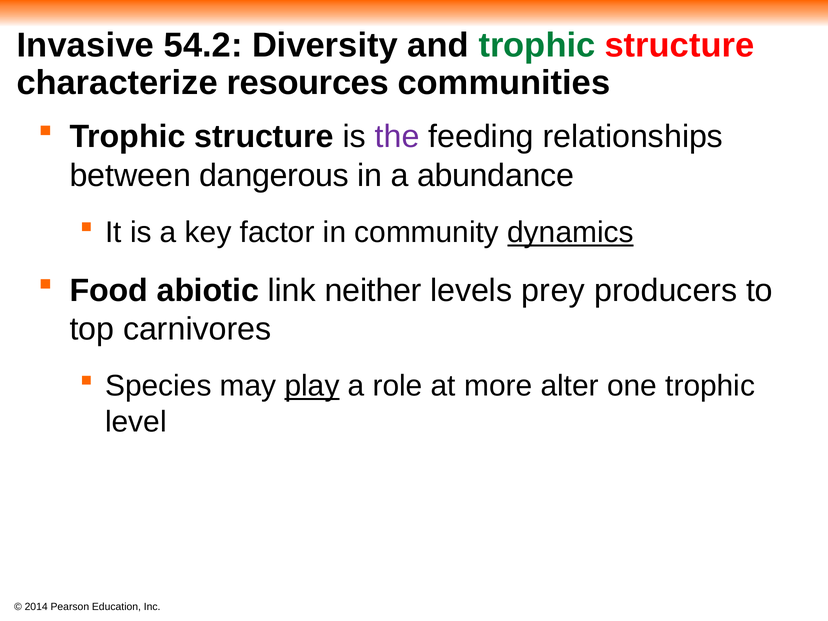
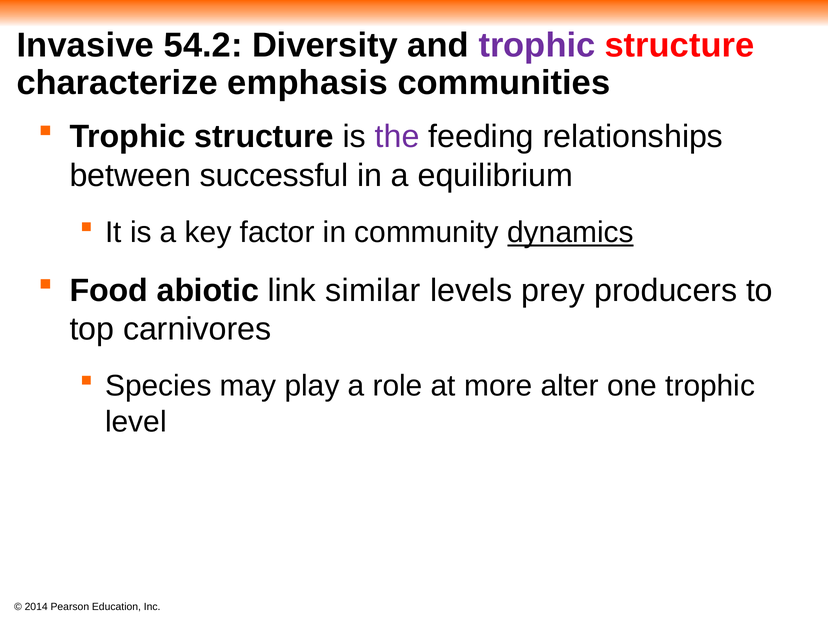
trophic at (537, 45) colour: green -> purple
resources: resources -> emphasis
dangerous: dangerous -> successful
abundance: abundance -> equilibrium
neither: neither -> similar
play underline: present -> none
